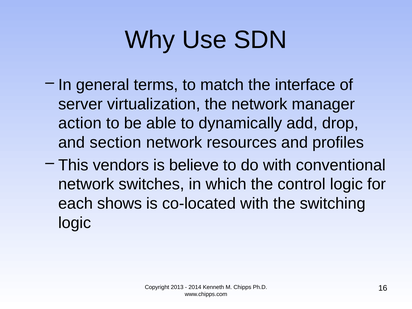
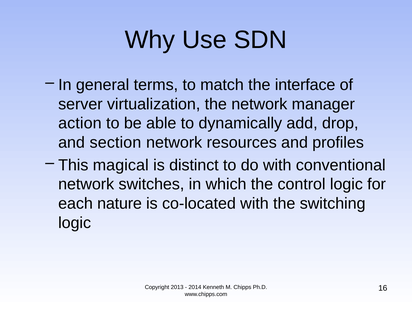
vendors: vendors -> magical
believe: believe -> distinct
shows: shows -> nature
